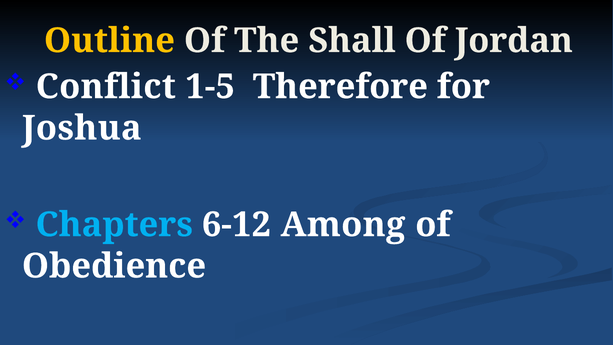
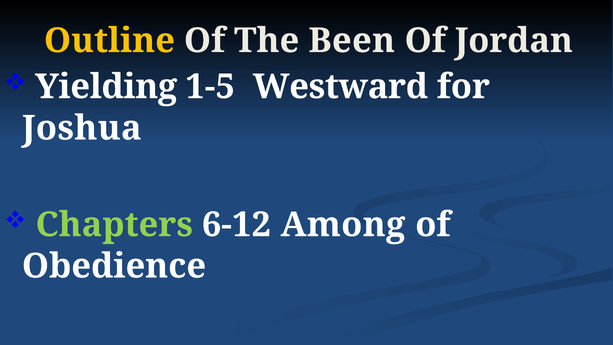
Shall: Shall -> Been
Conflict: Conflict -> Yielding
Therefore: Therefore -> Westward
Chapters at (114, 225) colour: light blue -> light green
